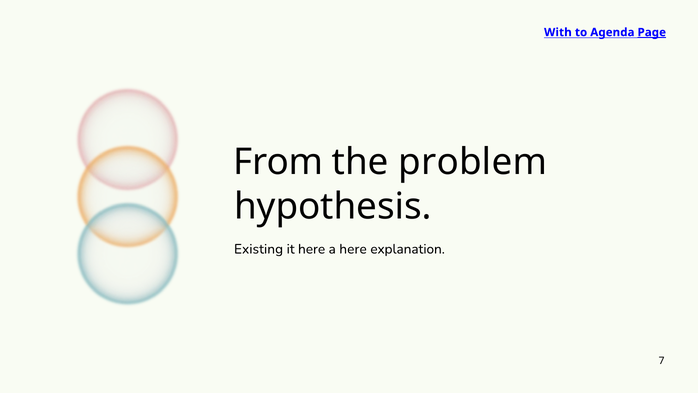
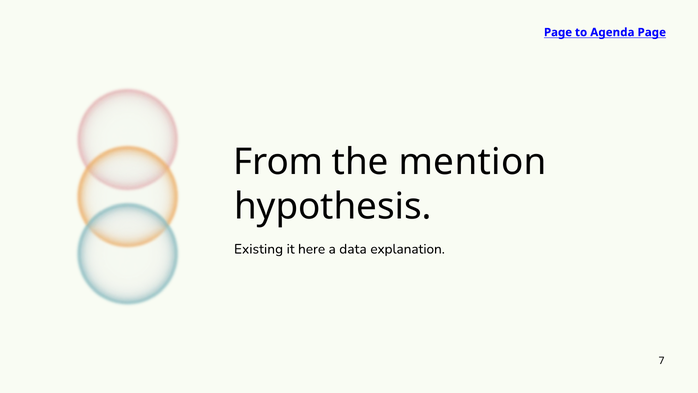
With at (558, 32): With -> Page
Page at (652, 32) underline: present -> none
problem: problem -> mention
a here: here -> data
